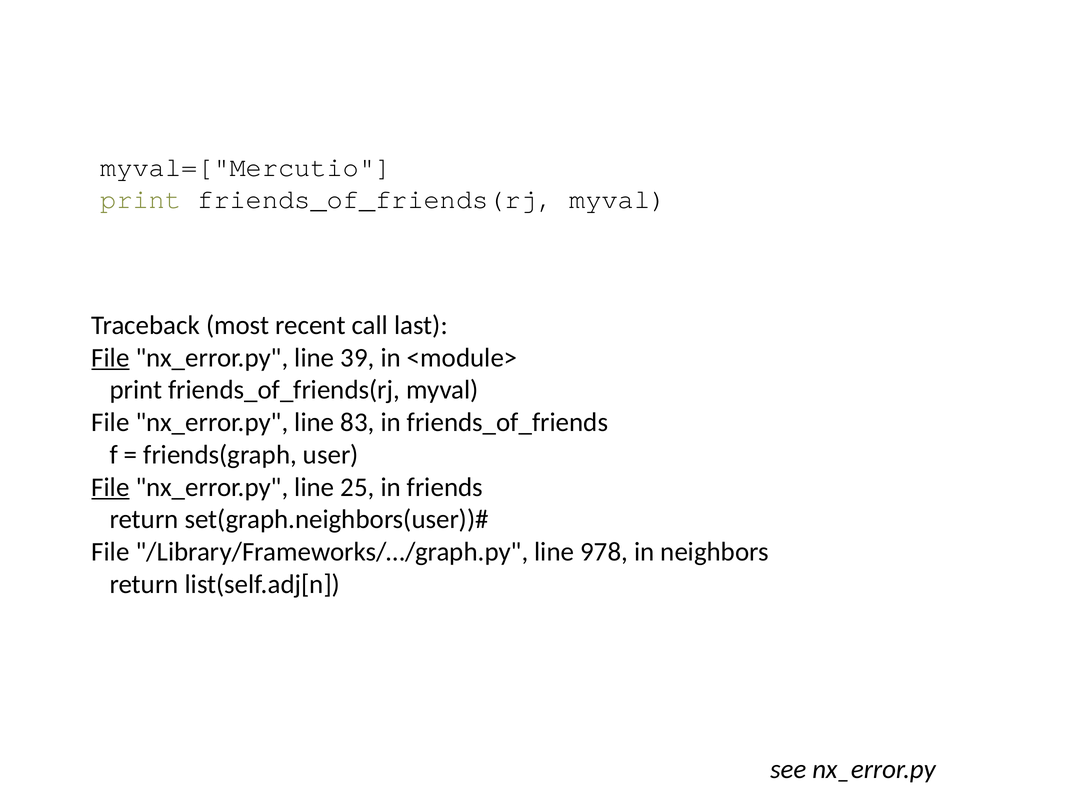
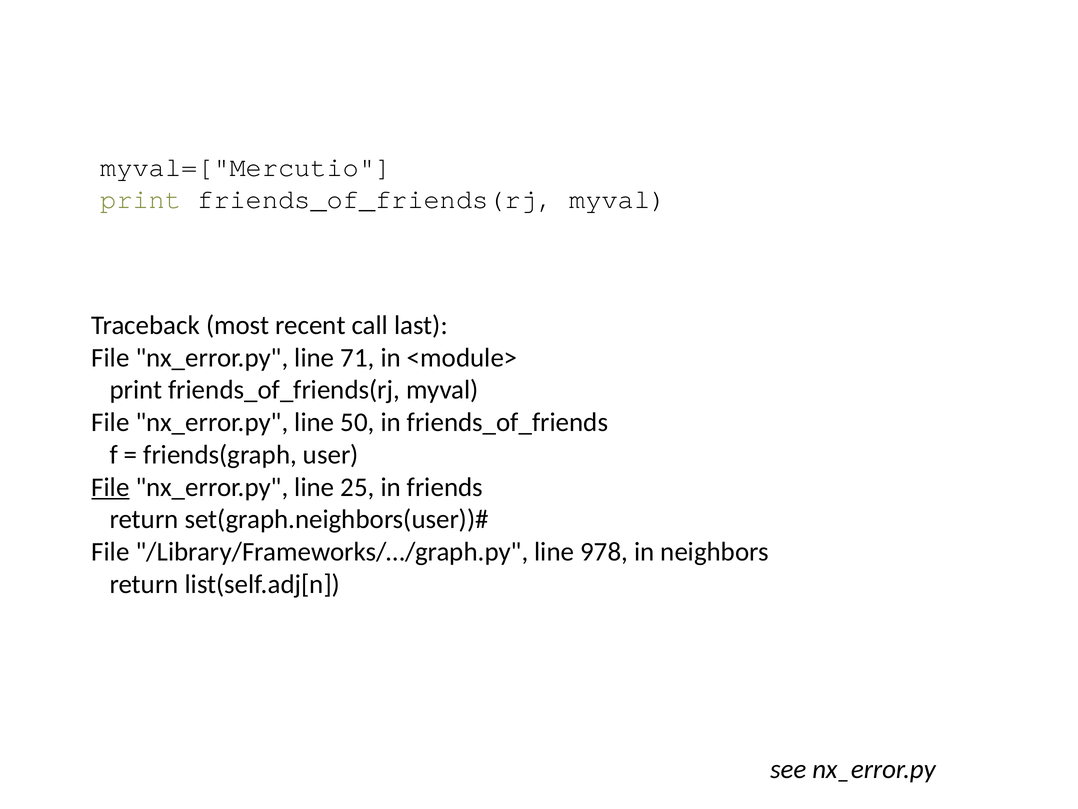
File at (110, 357) underline: present -> none
39: 39 -> 71
83: 83 -> 50
